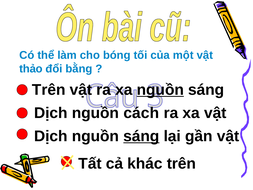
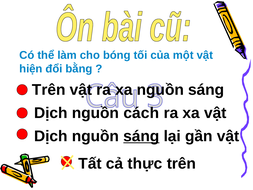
thảo: thảo -> hiện
nguồn at (160, 90) underline: present -> none
khác: khác -> thực
